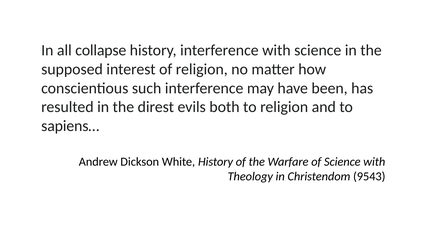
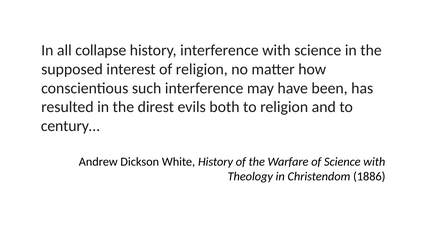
sapiens…: sapiens… -> century…
9543: 9543 -> 1886
